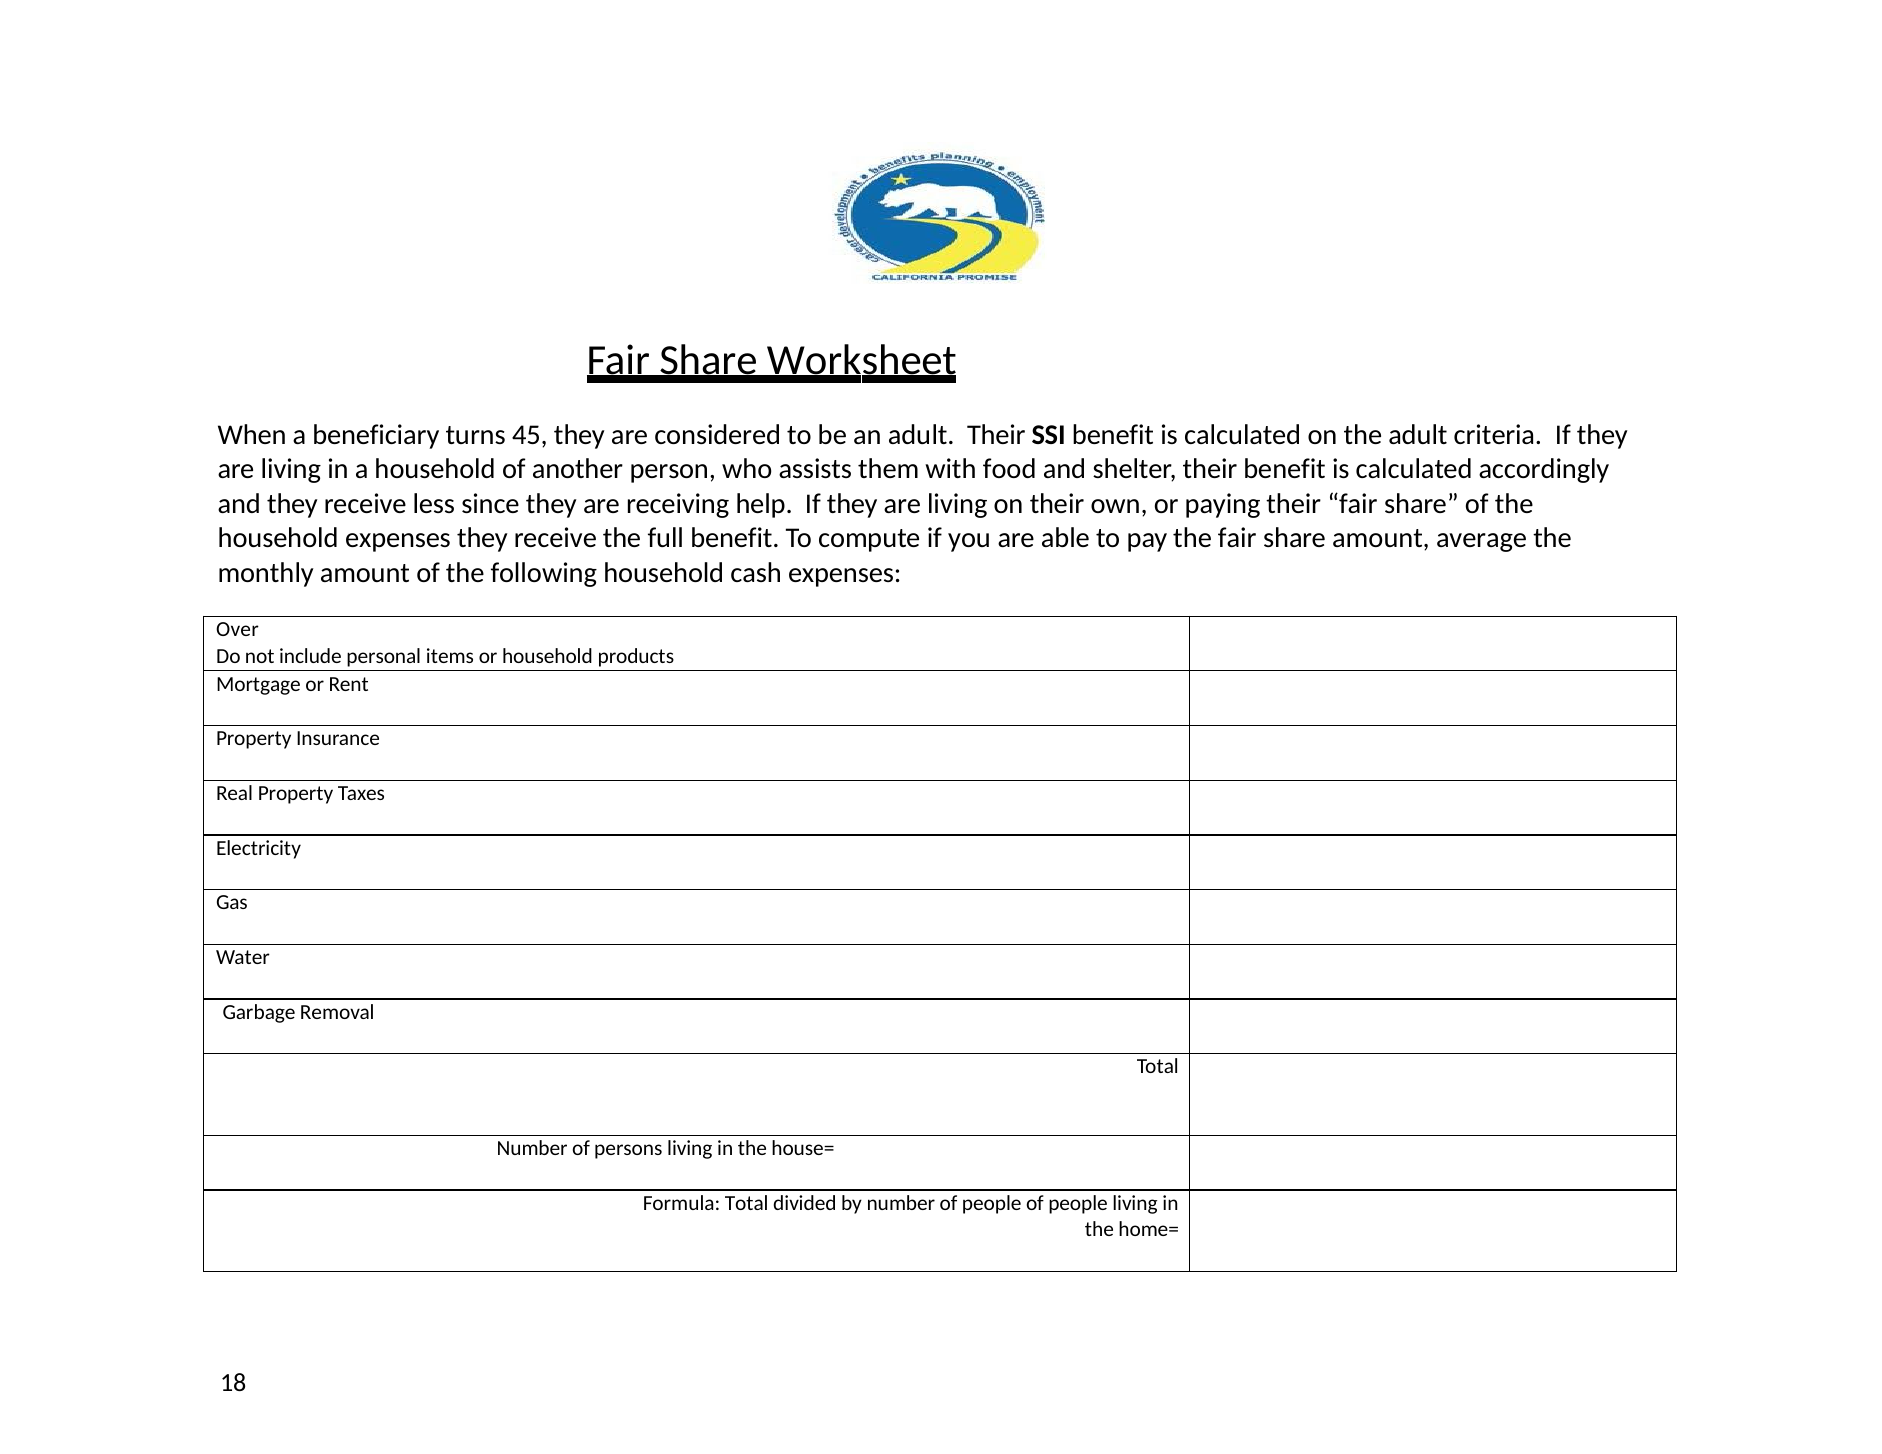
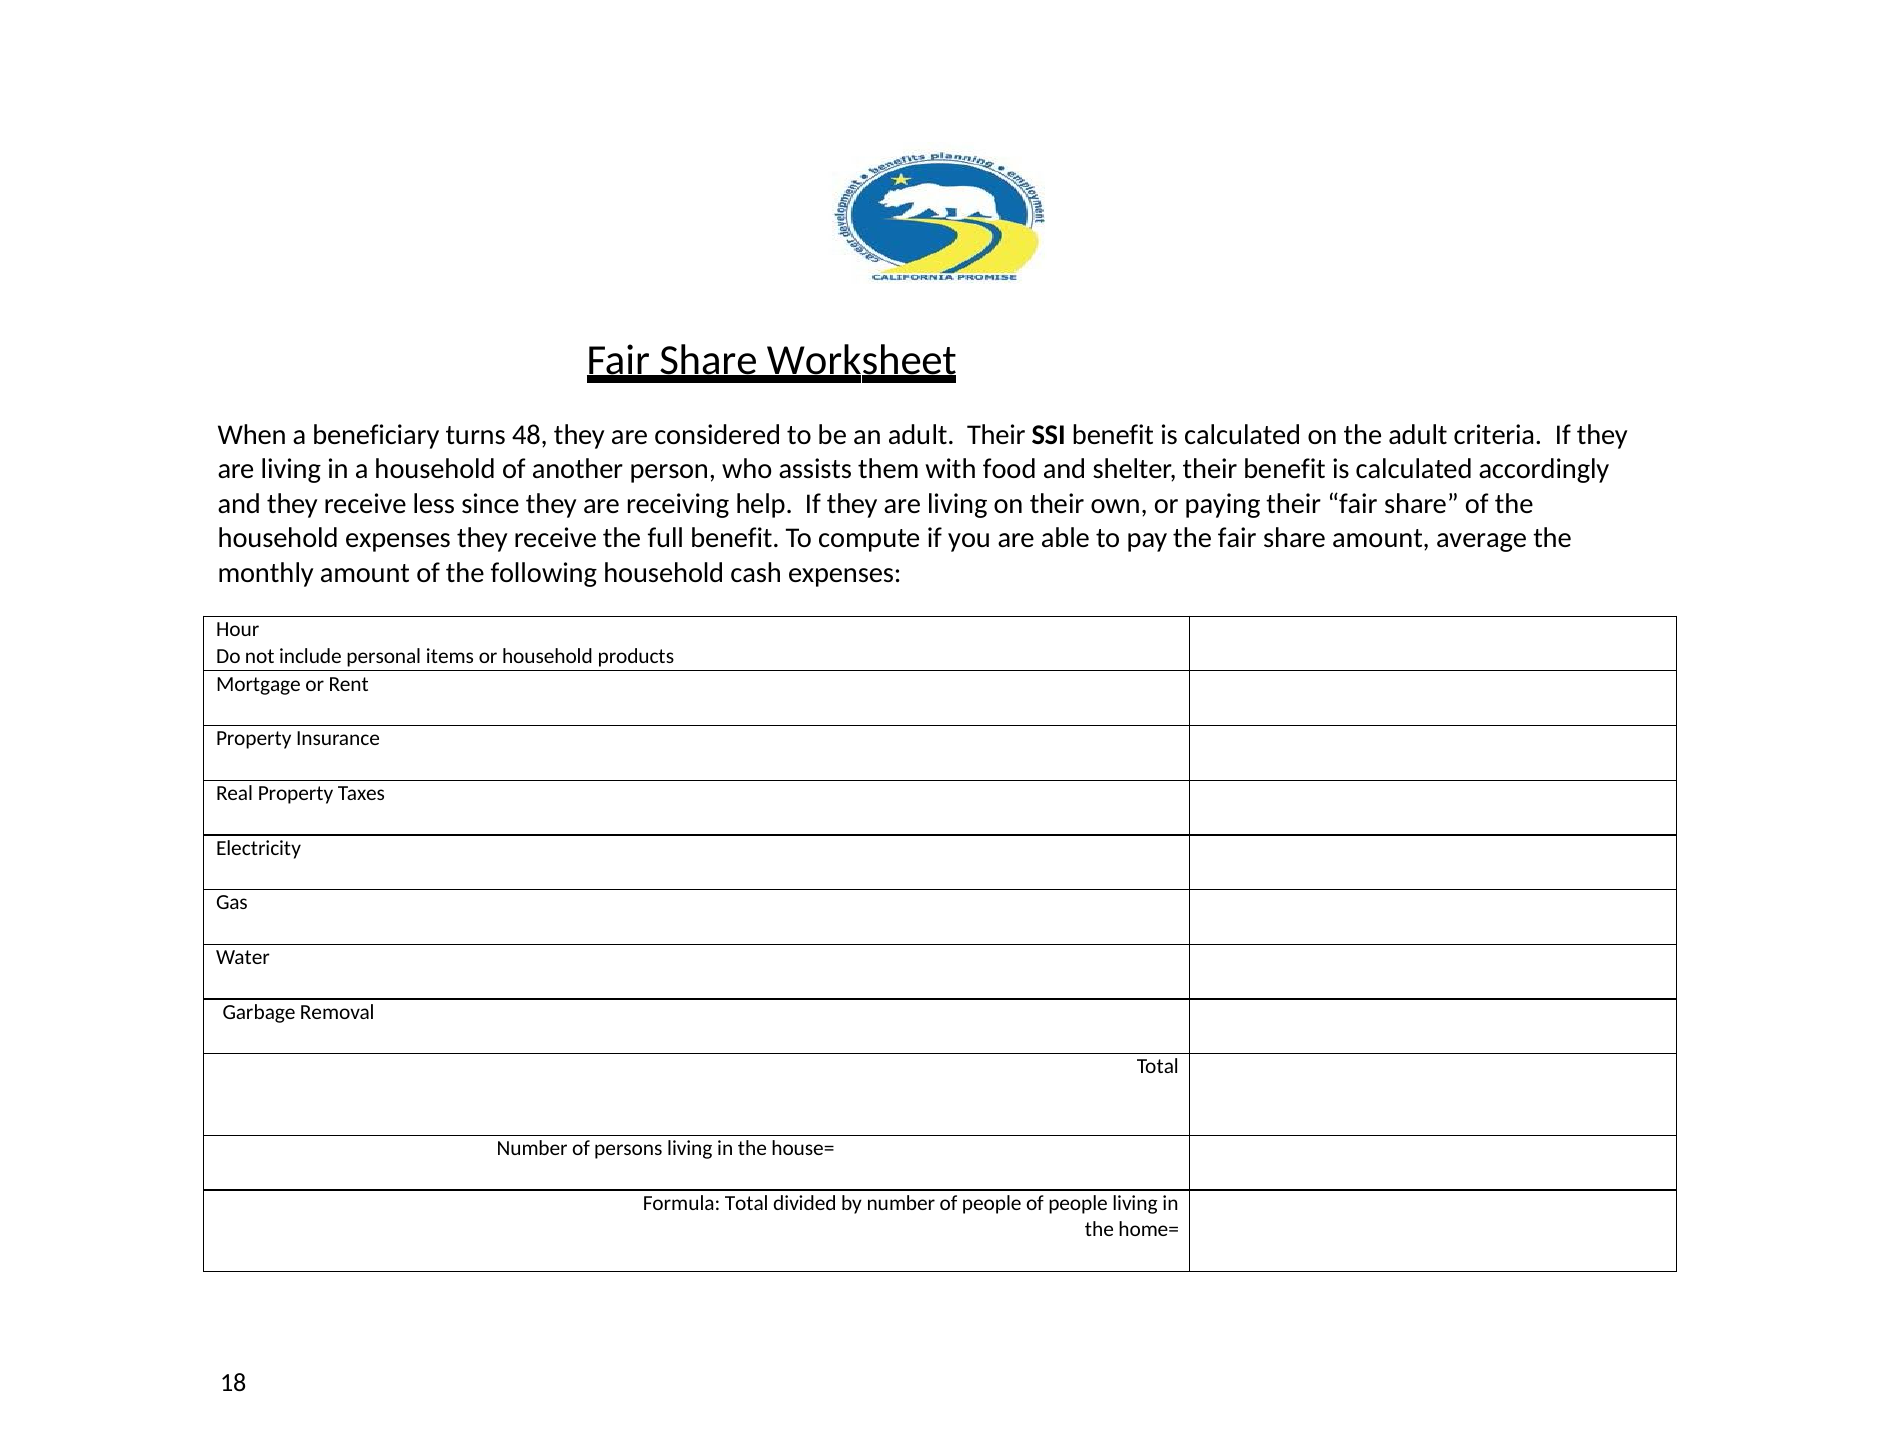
45: 45 -> 48
Over: Over -> Hour
